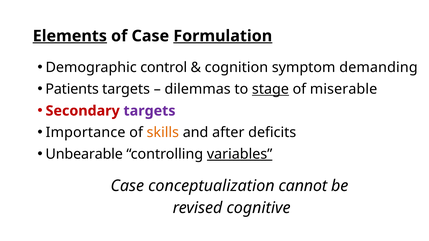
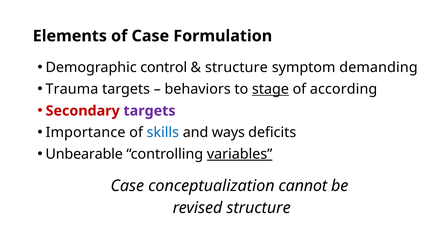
Elements underline: present -> none
Formulation underline: present -> none
cognition at (236, 68): cognition -> structure
Patients: Patients -> Trauma
dilemmas: dilemmas -> behaviors
miserable: miserable -> according
skills colour: orange -> blue
after: after -> ways
revised cognitive: cognitive -> structure
